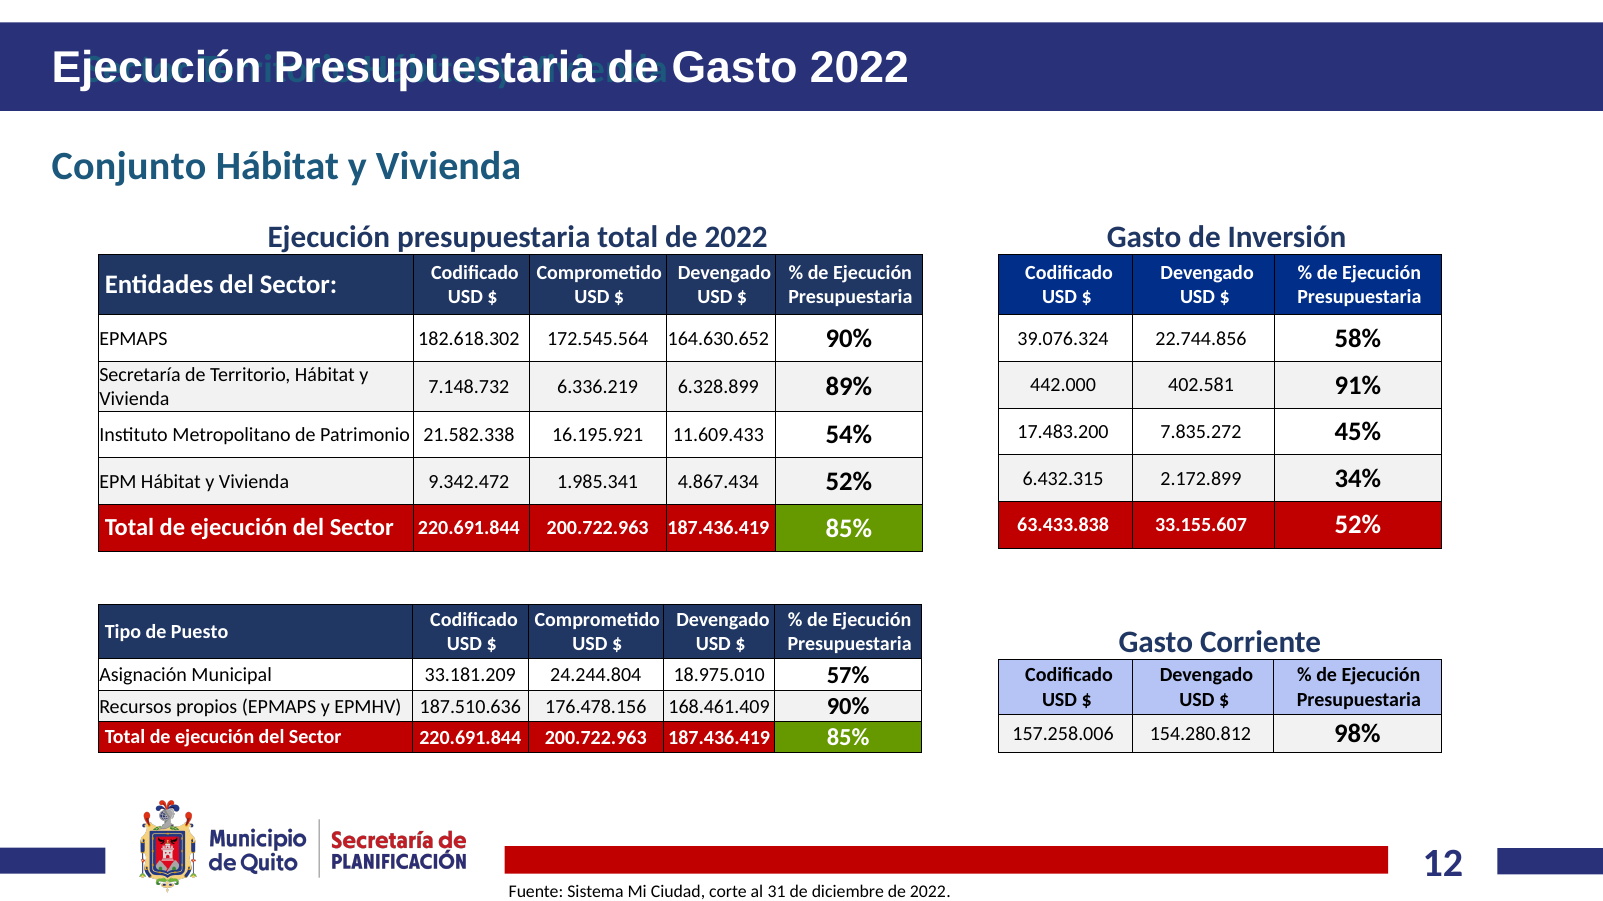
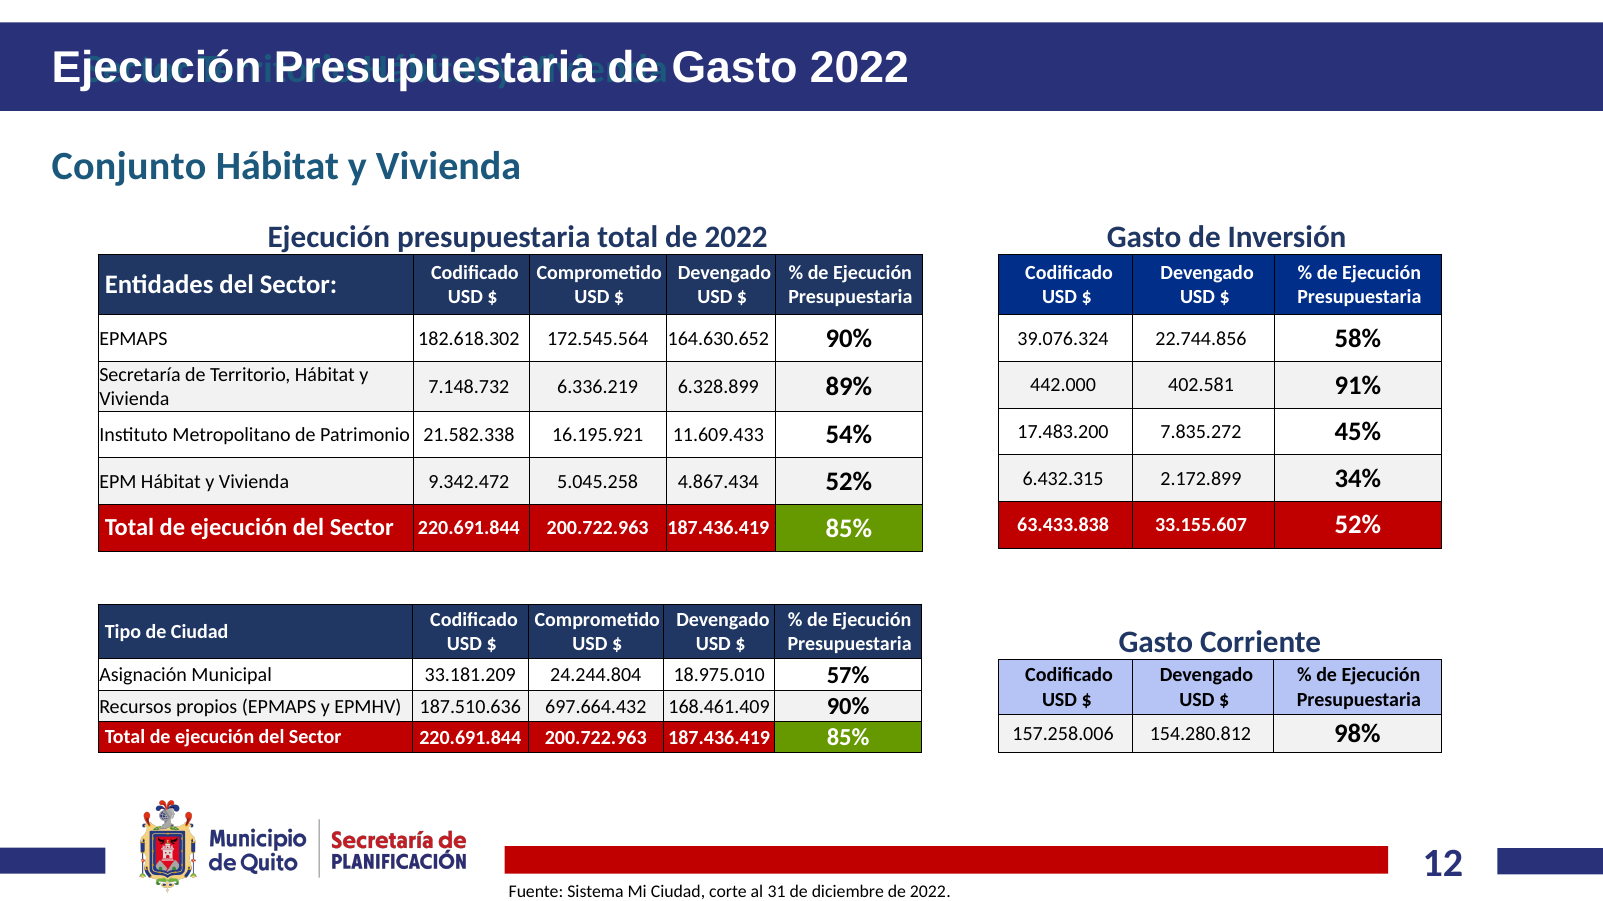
1.985.341: 1.985.341 -> 5.045.258
de Puesto: Puesto -> Ciudad
176.478.156: 176.478.156 -> 697.664.432
